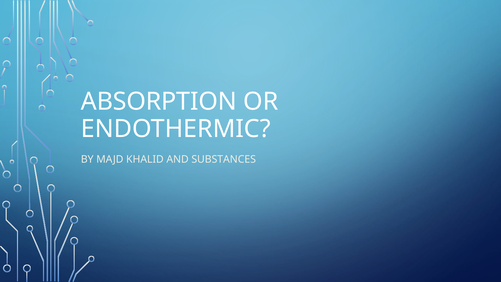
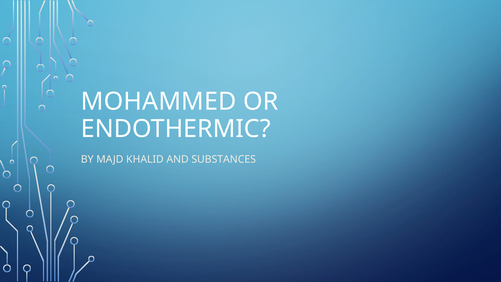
ABSORPTION: ABSORPTION -> MOHAMMED
